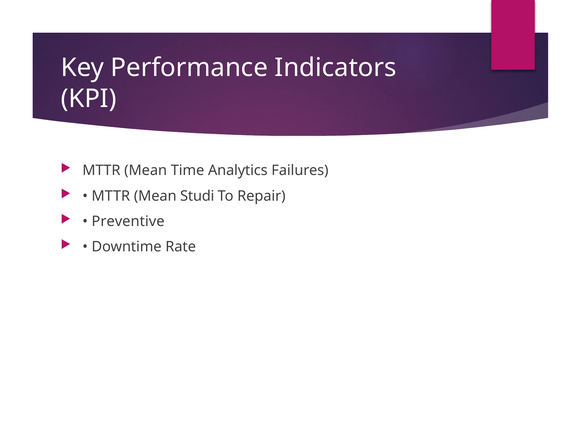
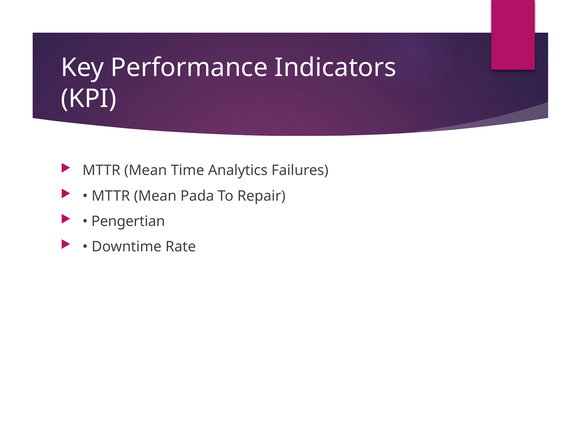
Studi: Studi -> Pada
Preventive: Preventive -> Pengertian
